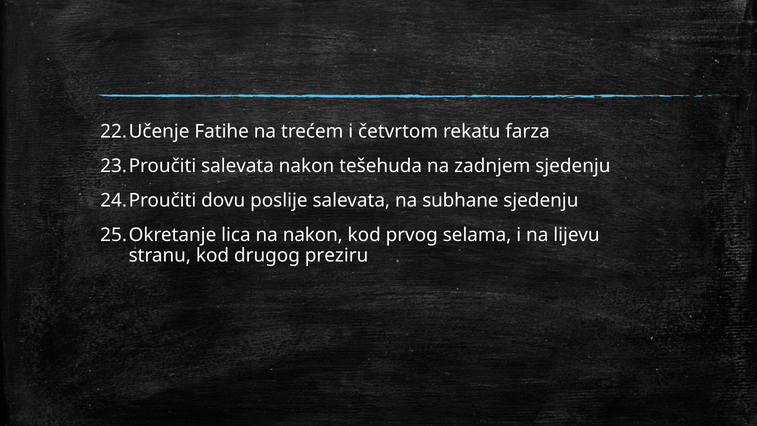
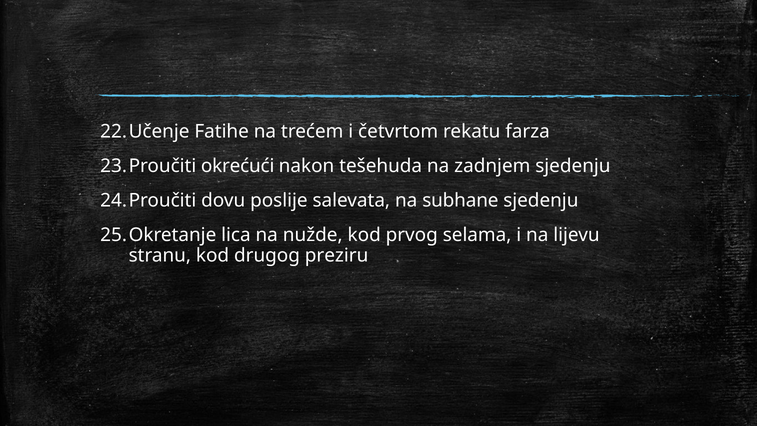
salevata at (238, 166): salevata -> okrećući
na nakon: nakon -> nužde
